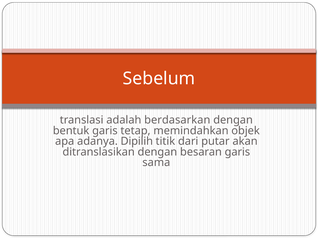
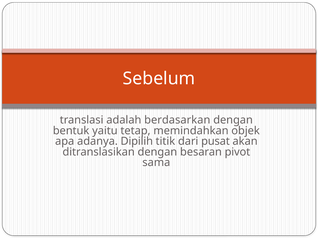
bentuk garis: garis -> yaitu
putar: putar -> pusat
besaran garis: garis -> pivot
